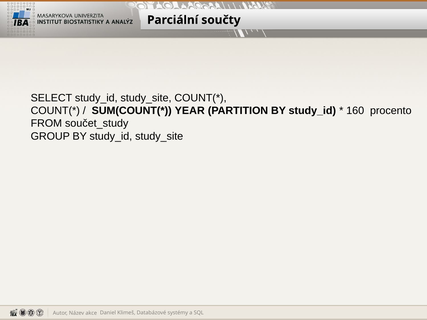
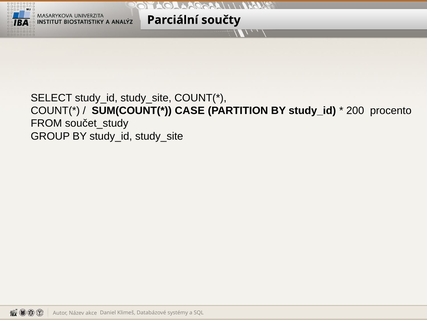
YEAR: YEAR -> CASE
160: 160 -> 200
